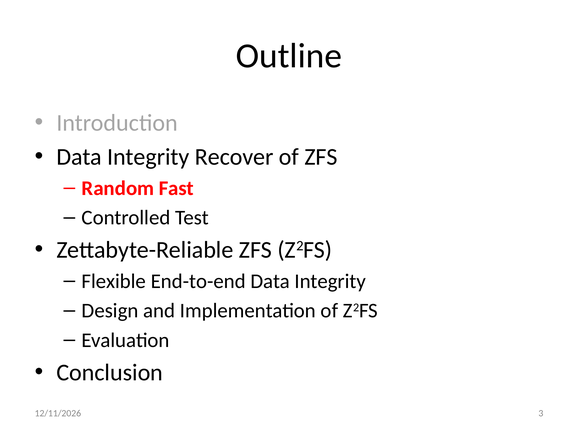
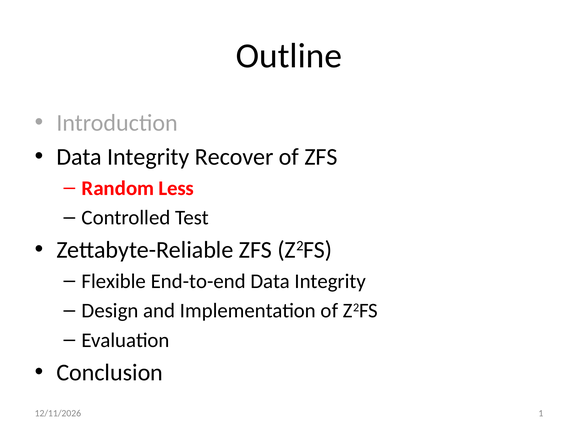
Fast: Fast -> Less
3: 3 -> 1
